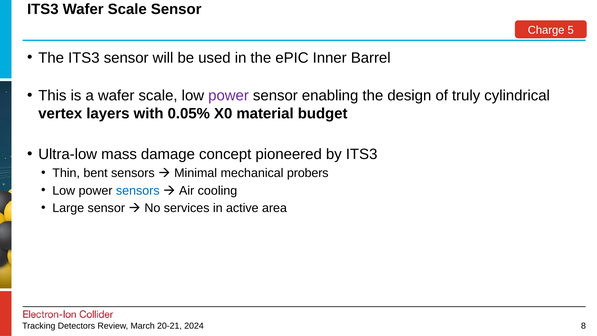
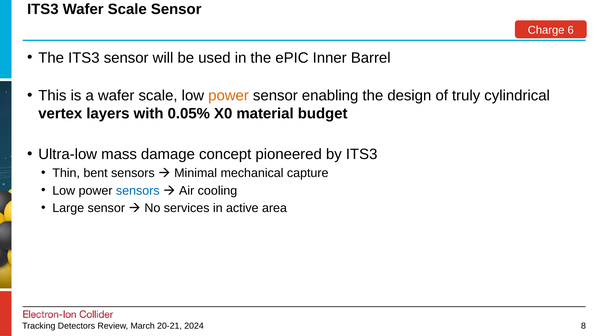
5: 5 -> 6
power at (229, 96) colour: purple -> orange
probers: probers -> capture
